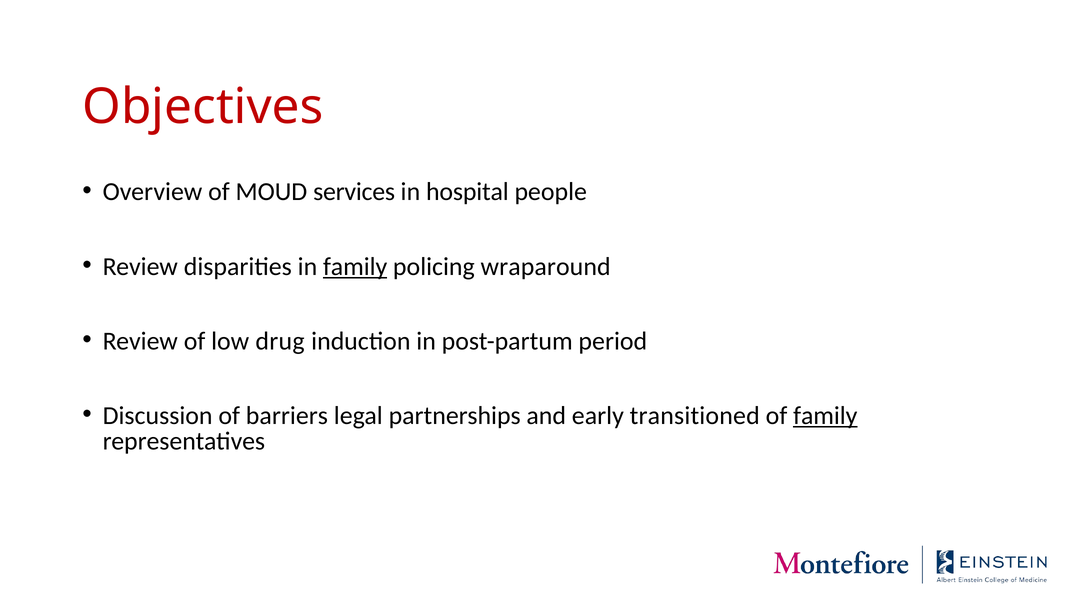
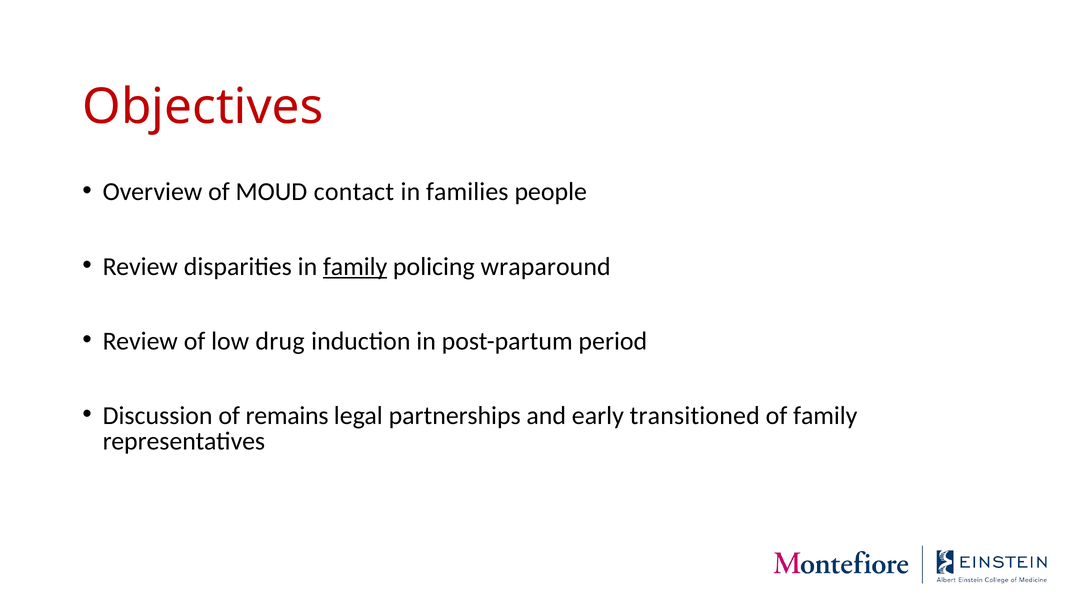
services: services -> contact
hospital: hospital -> families
barriers: barriers -> remains
family at (825, 416) underline: present -> none
